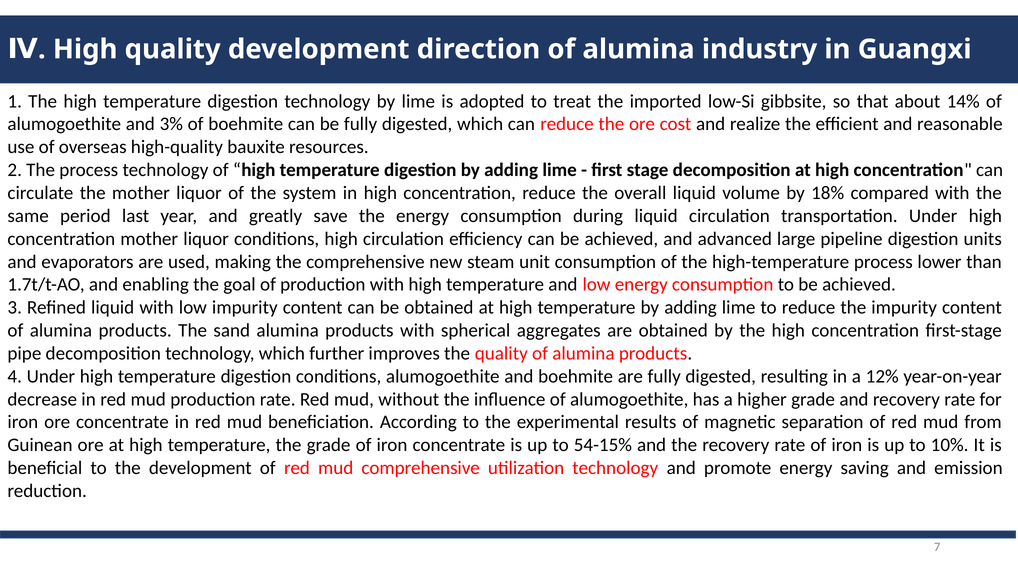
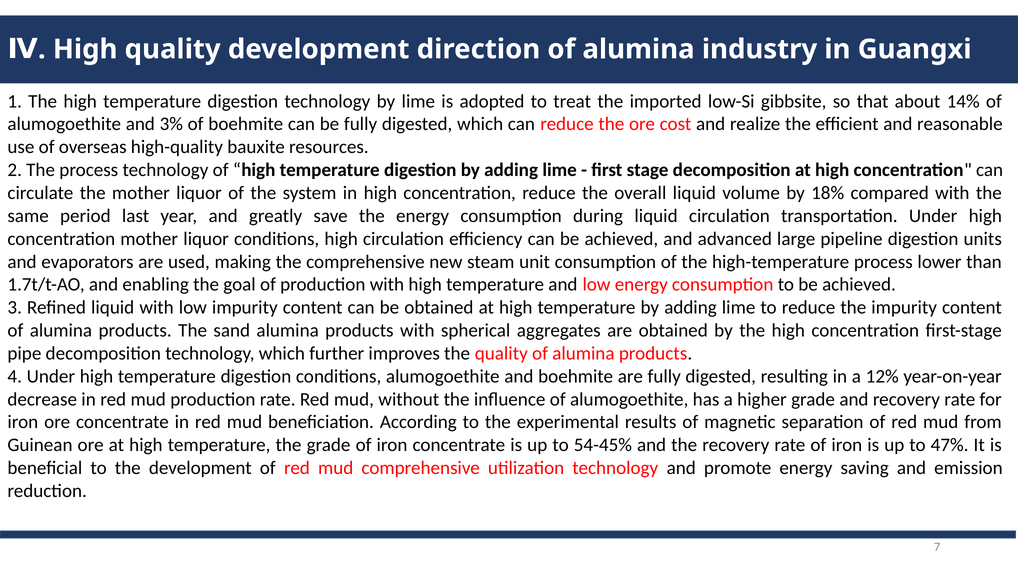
54-15%: 54-15% -> 54-45%
10%: 10% -> 47%
